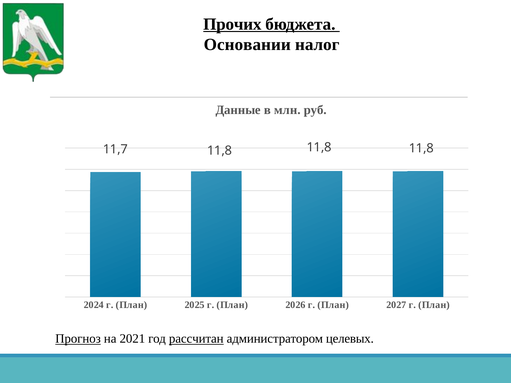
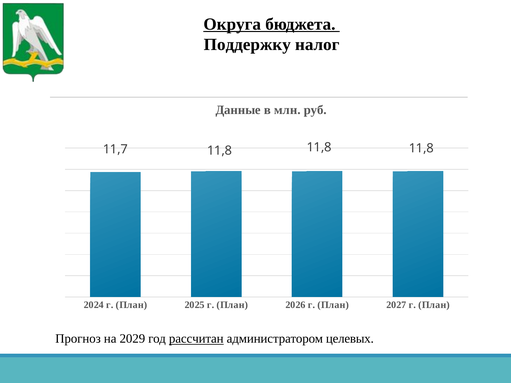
Прочих: Прочих -> Округа
Основании: Основании -> Поддержку
Прогноз underline: present -> none
2021: 2021 -> 2029
